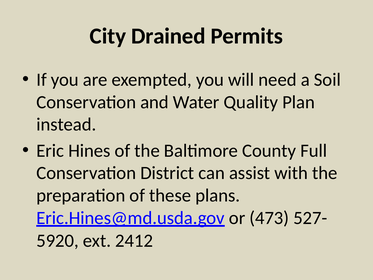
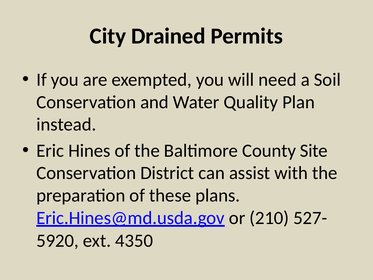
Full: Full -> Site
473: 473 -> 210
2412: 2412 -> 4350
